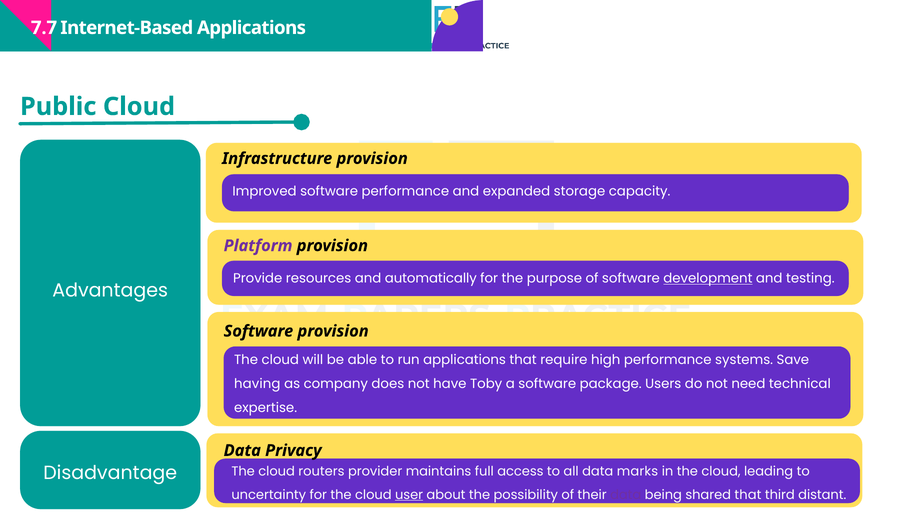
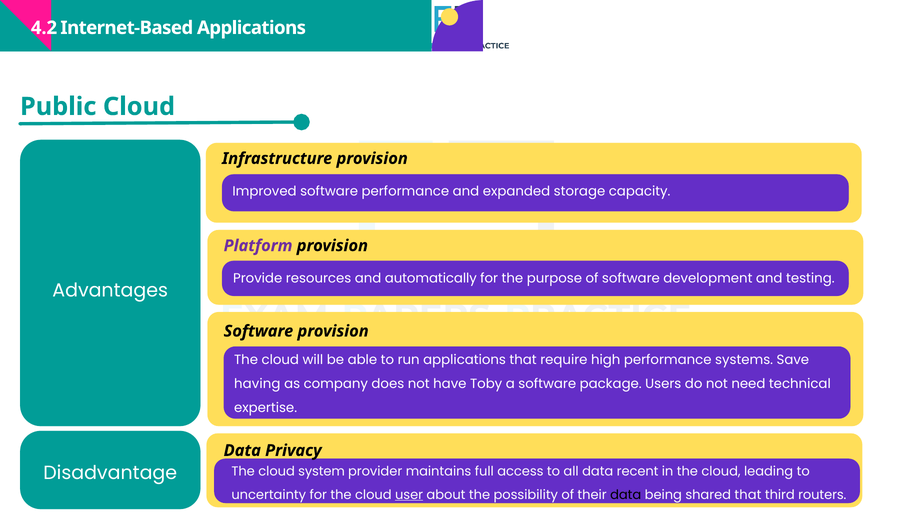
7.7: 7.7 -> 4.2
development underline: present -> none
routers: routers -> system
marks: marks -> recent
data at (626, 494) colour: purple -> black
distant: distant -> routers
